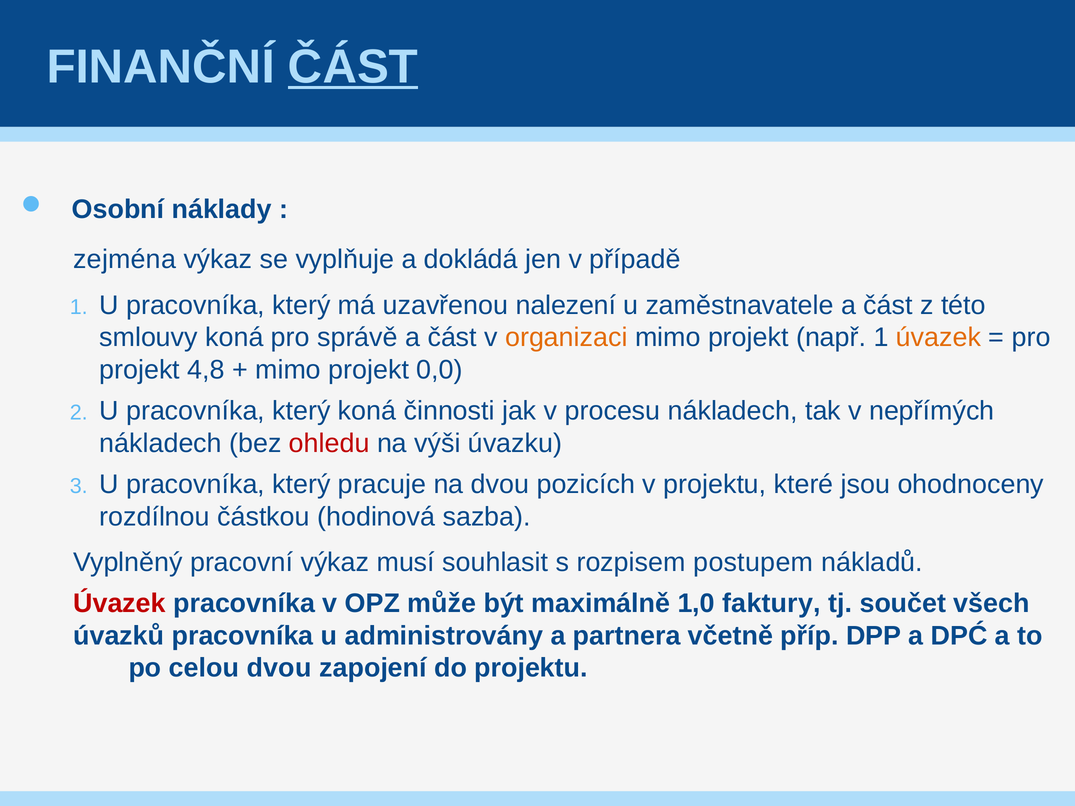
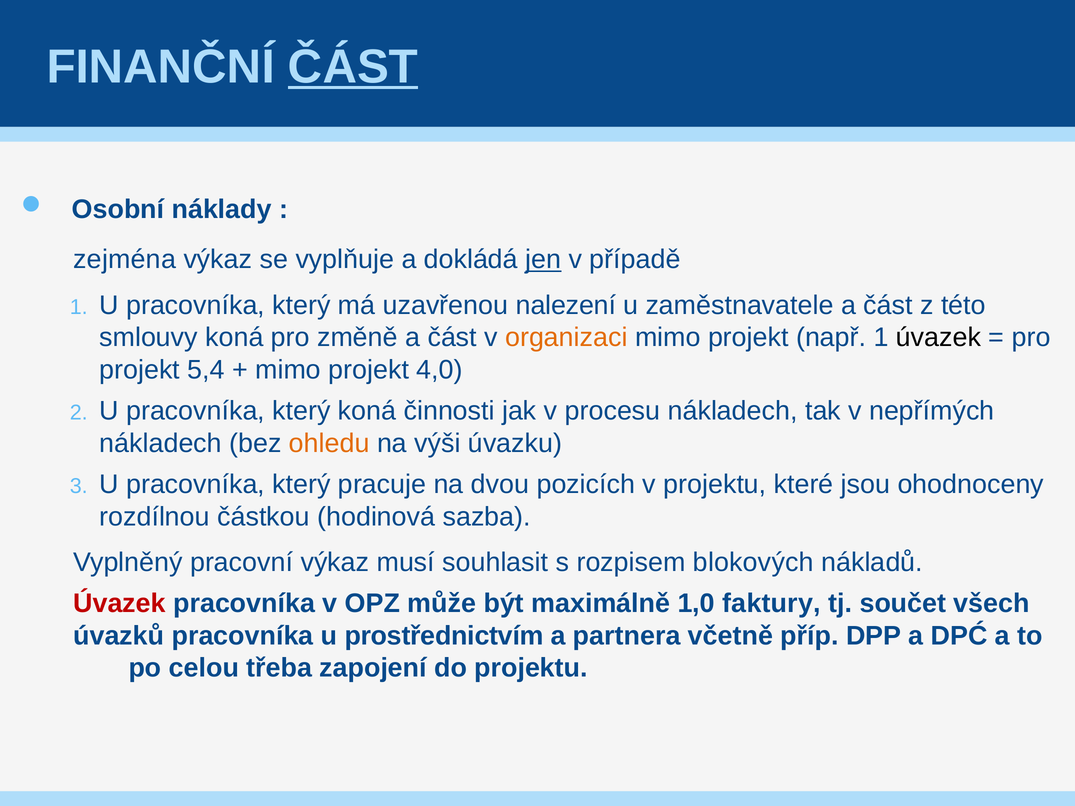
jen underline: none -> present
správě: správě -> změně
úvazek at (939, 338) colour: orange -> black
4,8: 4,8 -> 5,4
0,0: 0,0 -> 4,0
ohledu colour: red -> orange
postupem: postupem -> blokových
administrovány: administrovány -> prostřednictvím
celou dvou: dvou -> třeba
